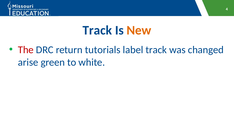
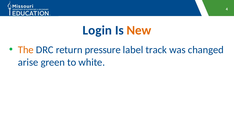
Track at (97, 30): Track -> Login
The colour: red -> orange
tutorials: tutorials -> pressure
